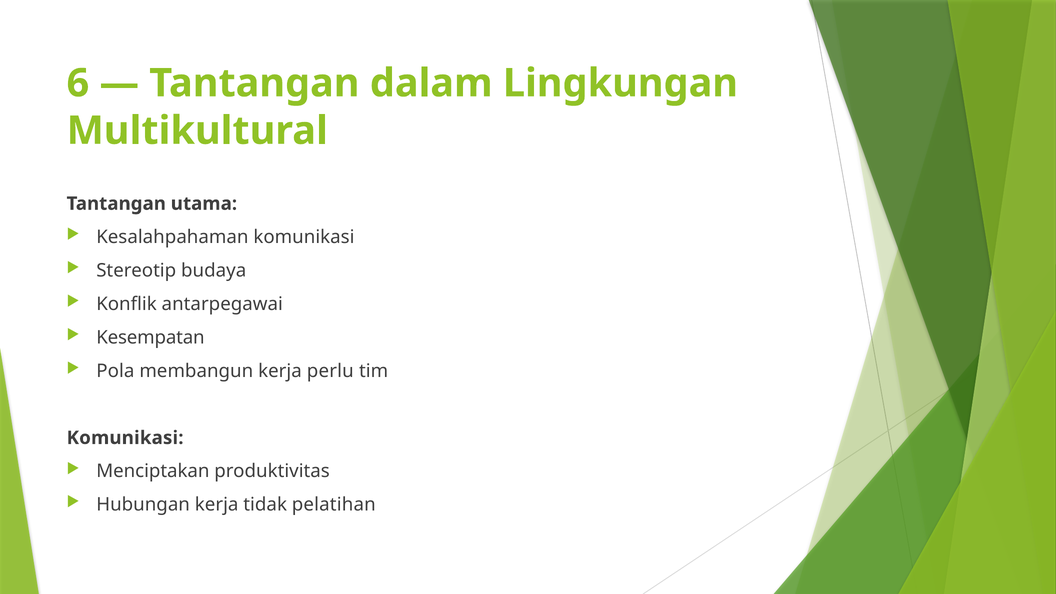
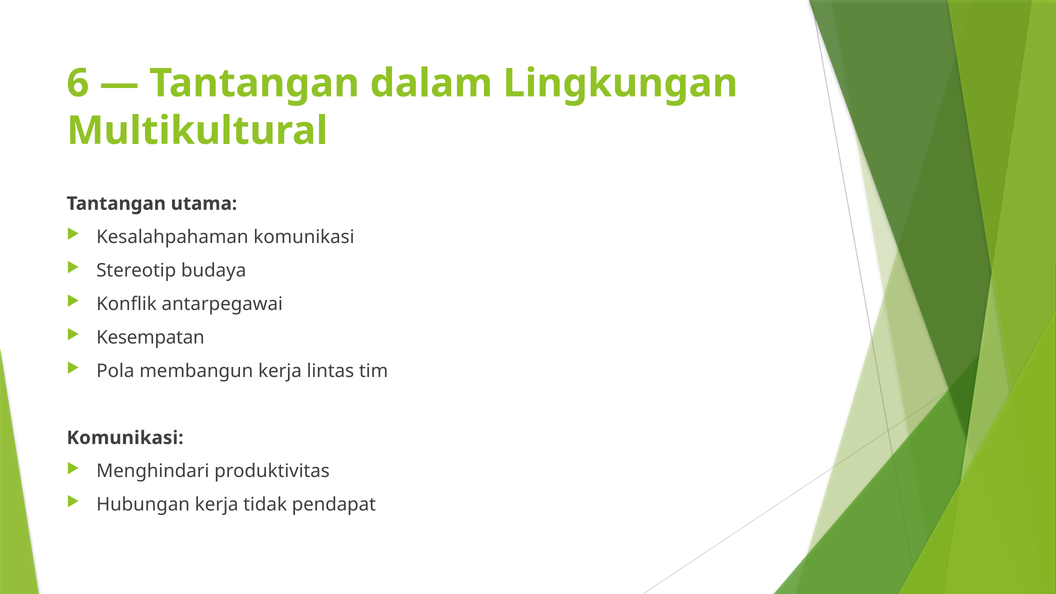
perlu: perlu -> lintas
Menciptakan: Menciptakan -> Menghindari
pelatihan: pelatihan -> pendapat
